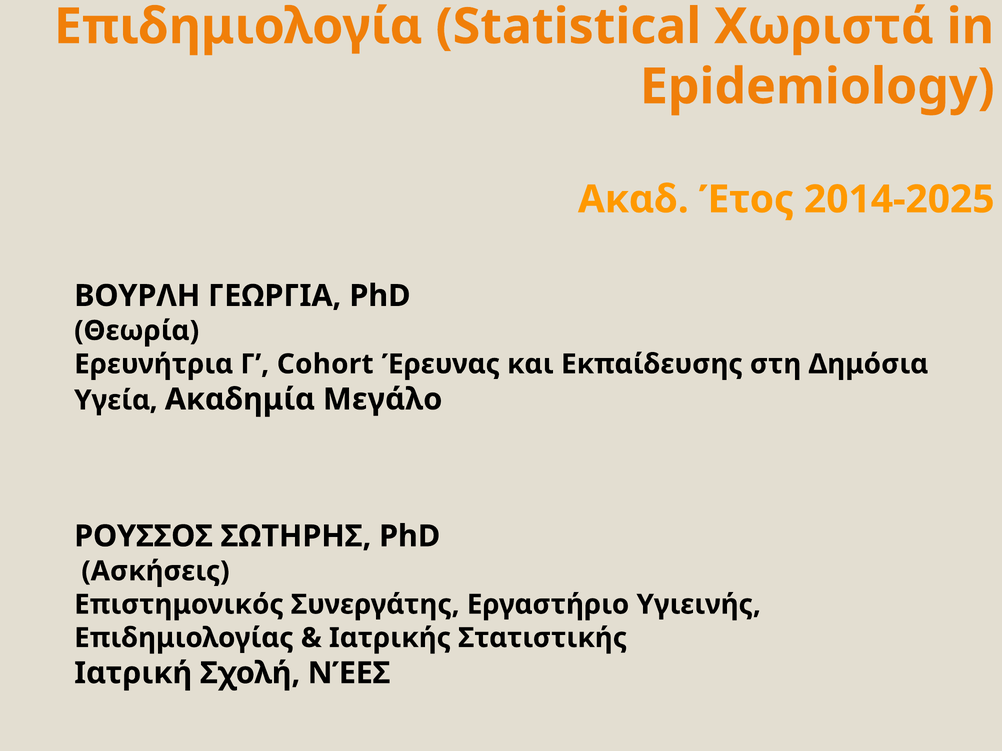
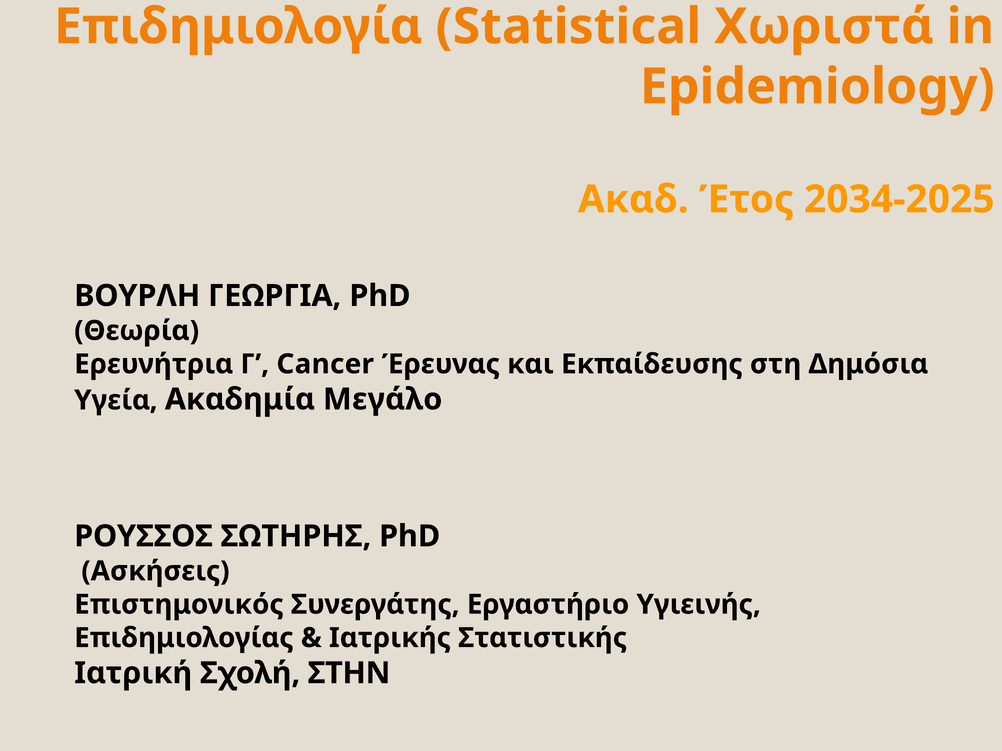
2014-2025: 2014-2025 -> 2034-2025
Cohort: Cohort -> Cancer
Σχολή ΝΈΕΣ: ΝΈΕΣ -> ΣΤΗΝ
